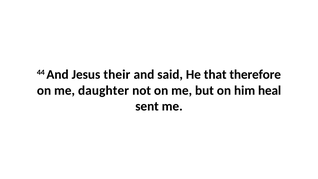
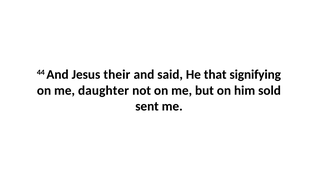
therefore: therefore -> signifying
heal: heal -> sold
